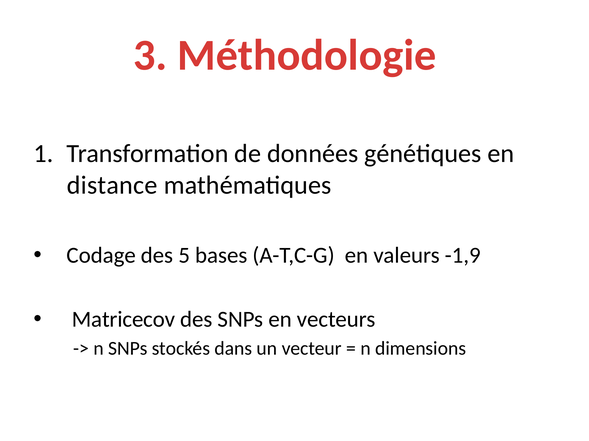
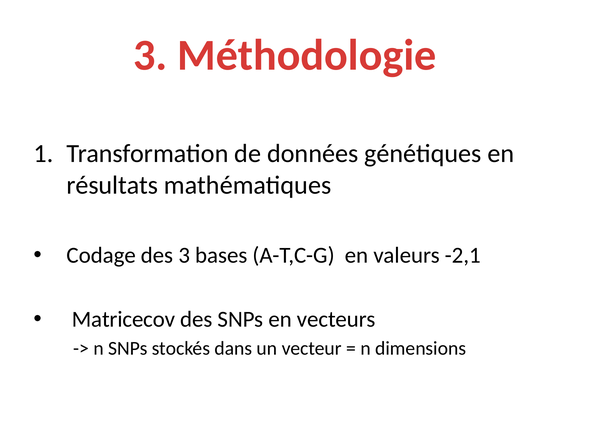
distance: distance -> résultats
des 5: 5 -> 3
-1,9: -1,9 -> -2,1
